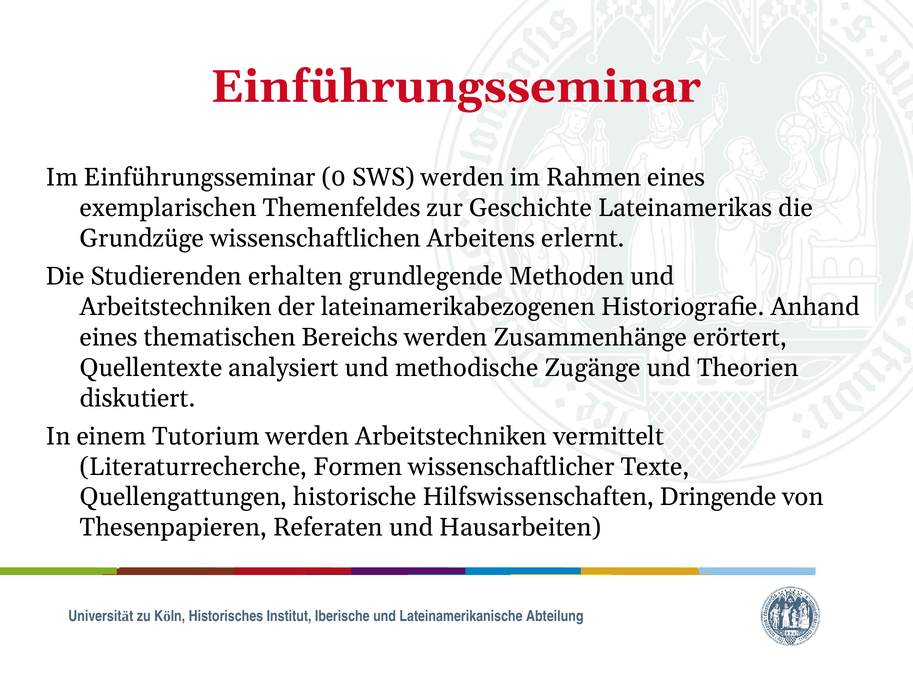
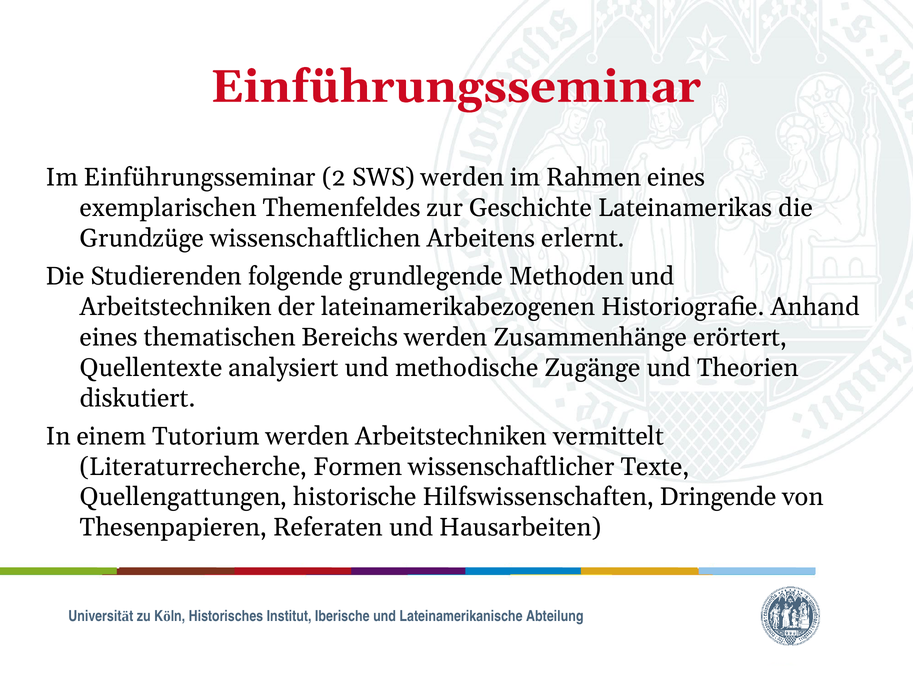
0: 0 -> 2
erhalten: erhalten -> folgende
